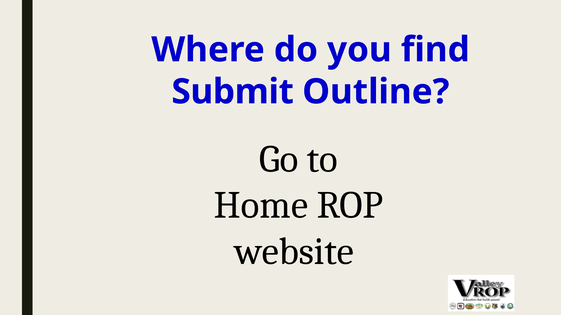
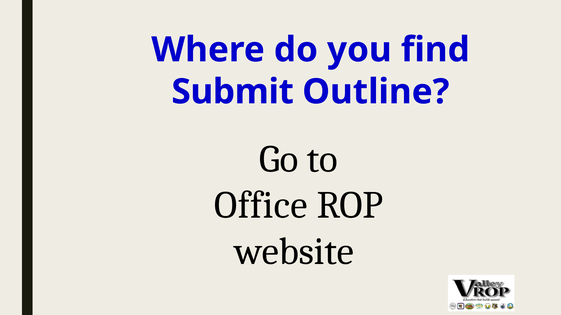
Home: Home -> Office
